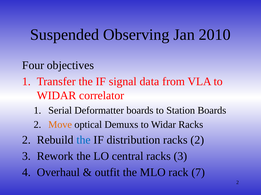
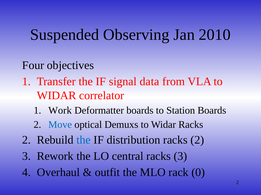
Serial: Serial -> Work
Move colour: orange -> blue
7: 7 -> 0
